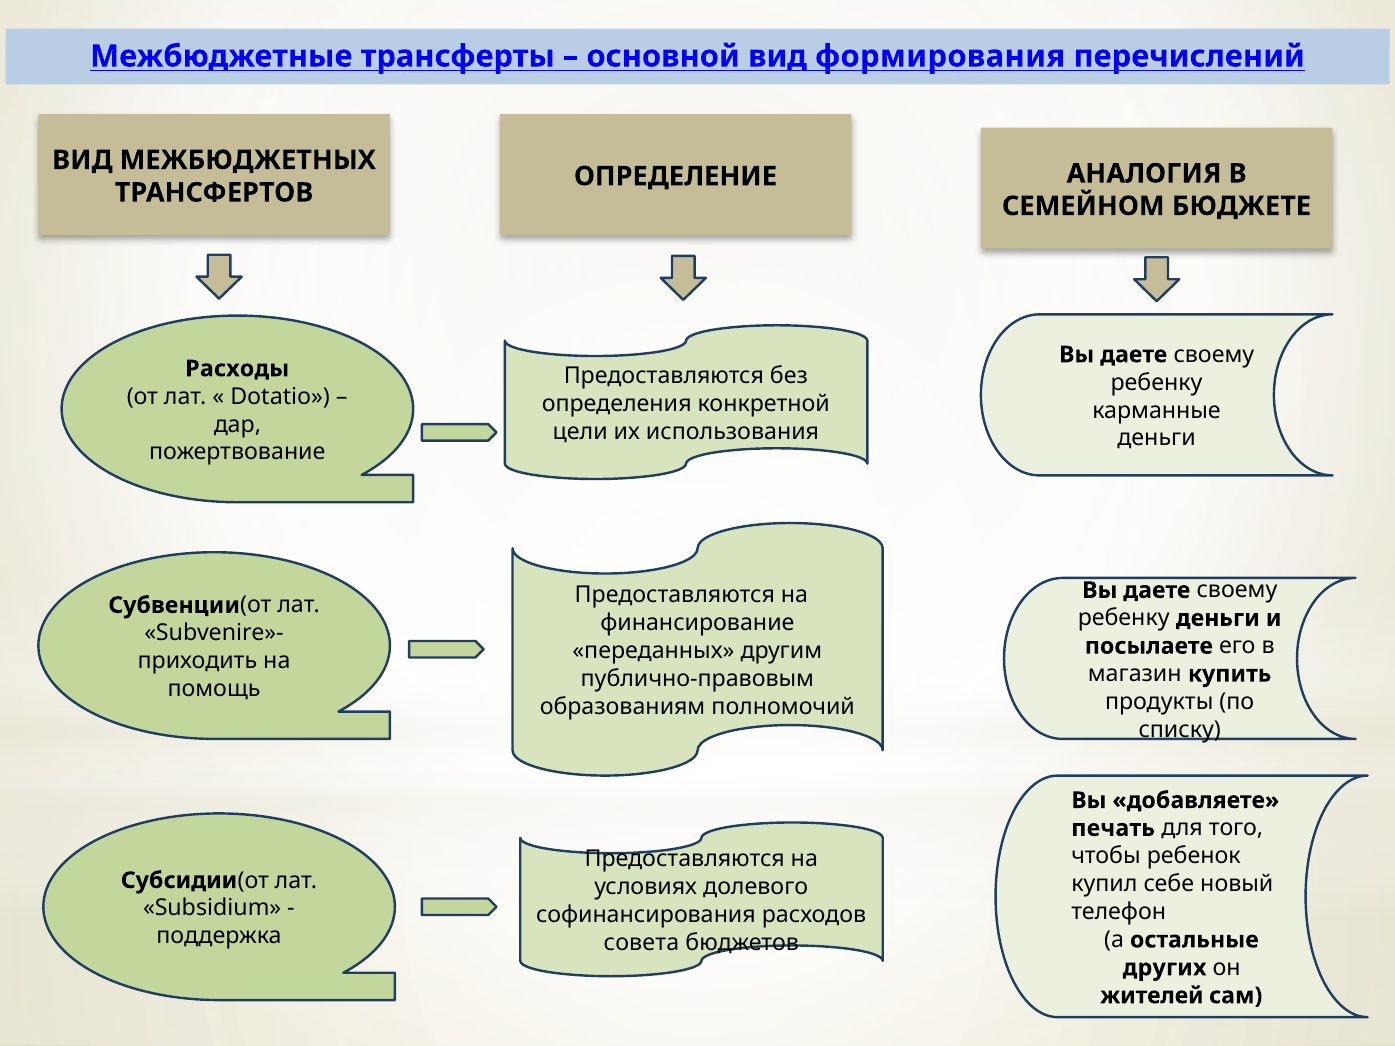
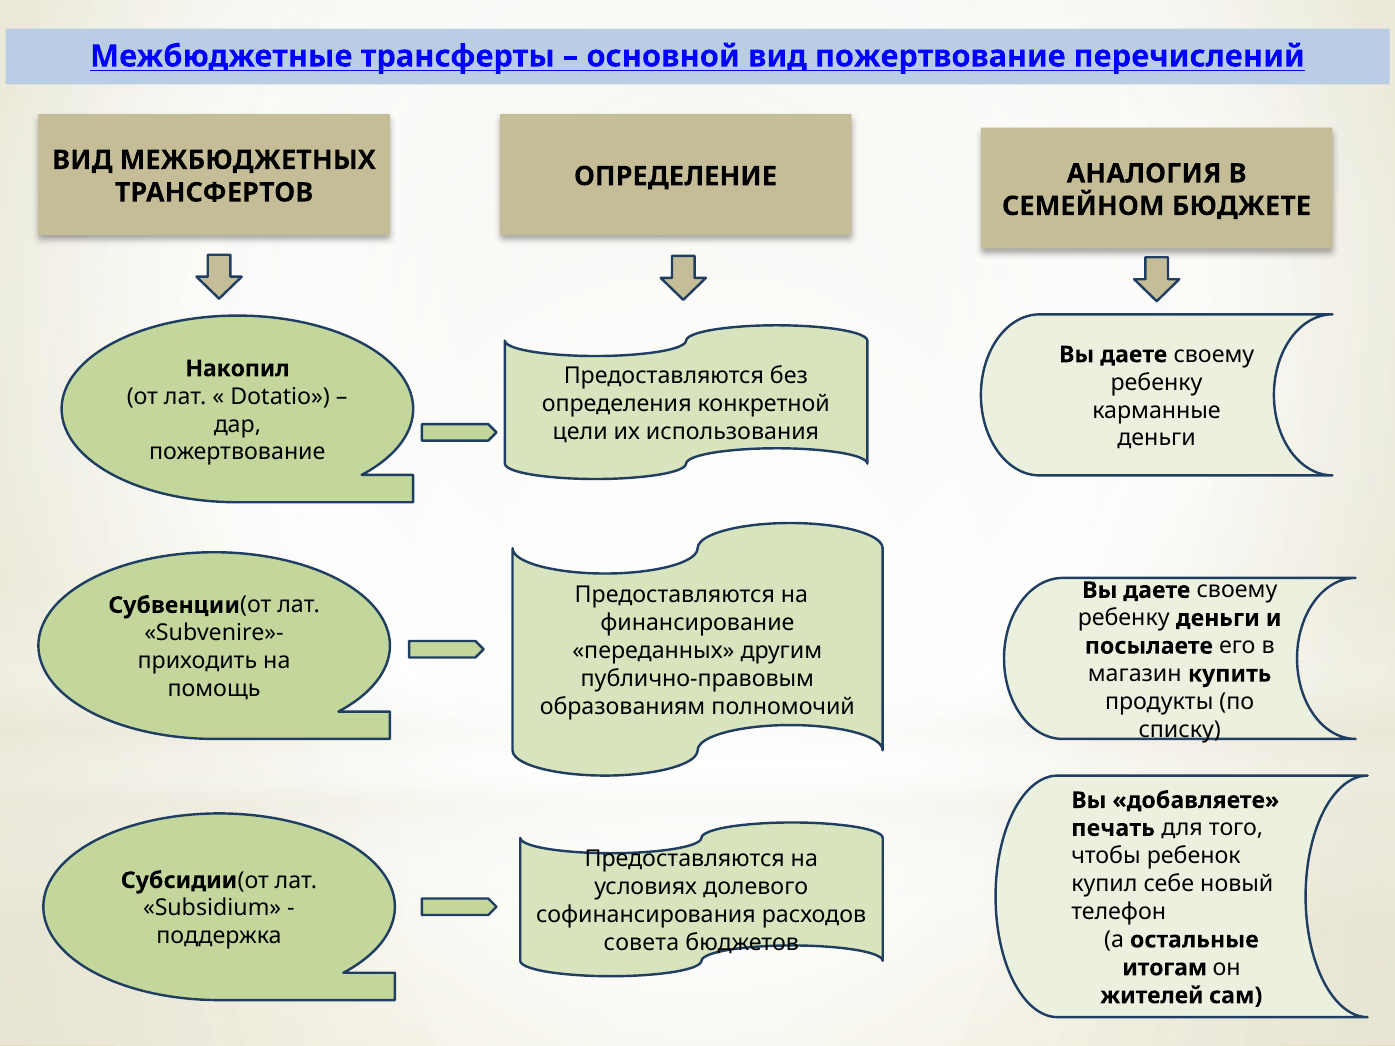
вид формирования: формирования -> пожертвование
Расходы: Расходы -> Накопил
других: других -> итогам
